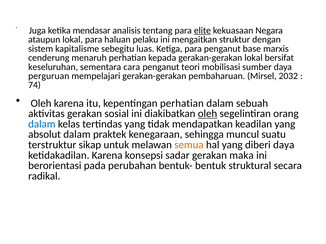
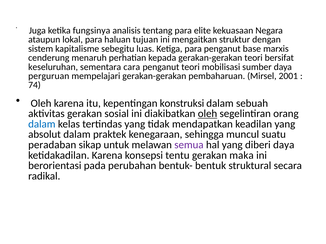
mendasar: mendasar -> fungsinya
elite underline: present -> none
pelaku: pelaku -> tujuan
gerakan-gerakan lokal: lokal -> teori
2032: 2032 -> 2001
kepentingan perhatian: perhatian -> konstruksi
terstruktur: terstruktur -> peradaban
semua colour: orange -> purple
sadar: sadar -> tentu
